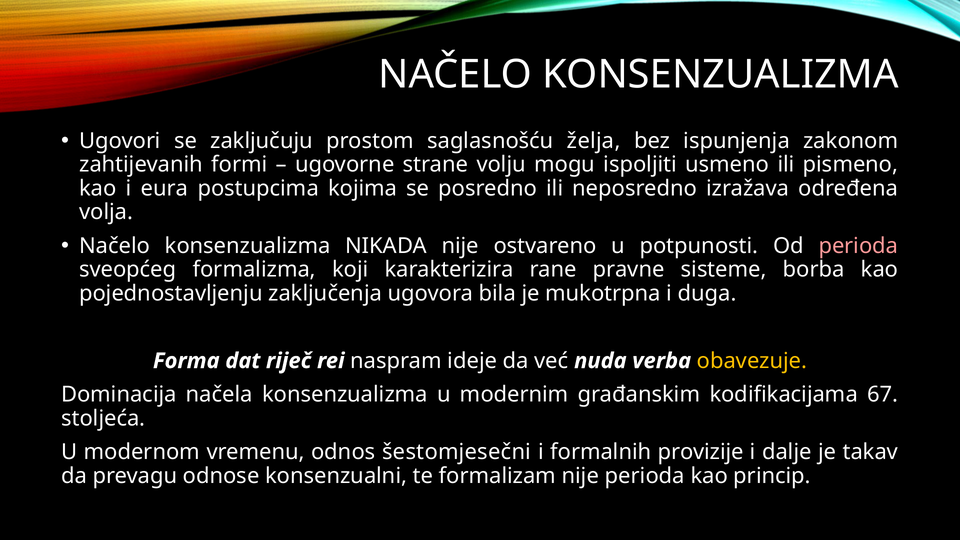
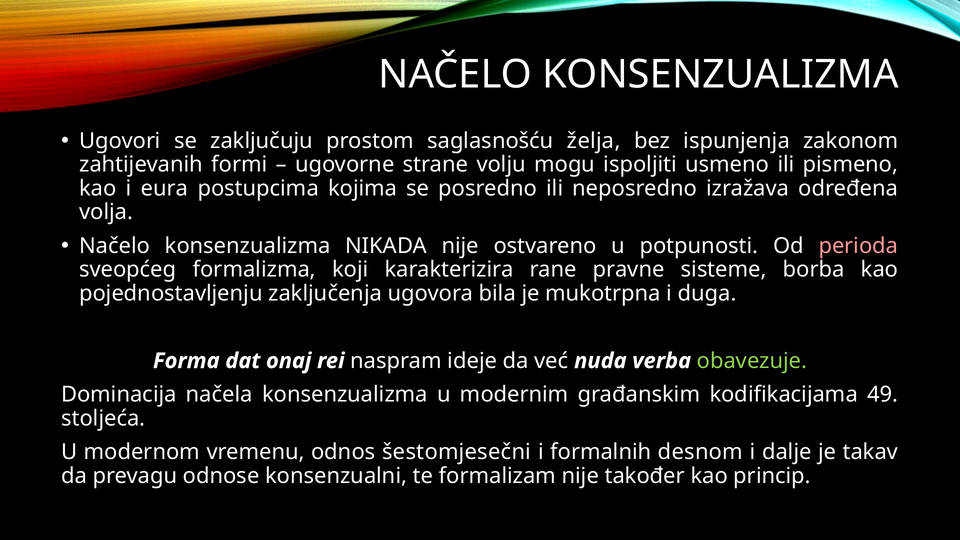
riječ: riječ -> onaj
obavezuje colour: yellow -> light green
67: 67 -> 49
provizije: provizije -> desnom
nije perioda: perioda -> također
